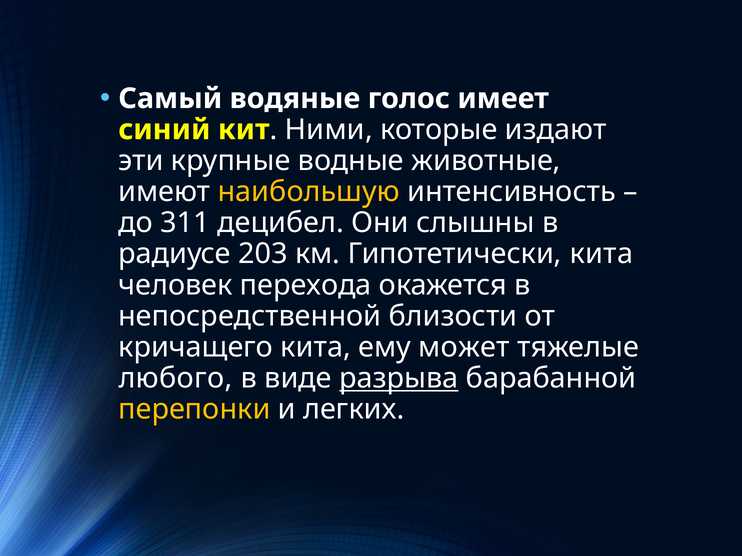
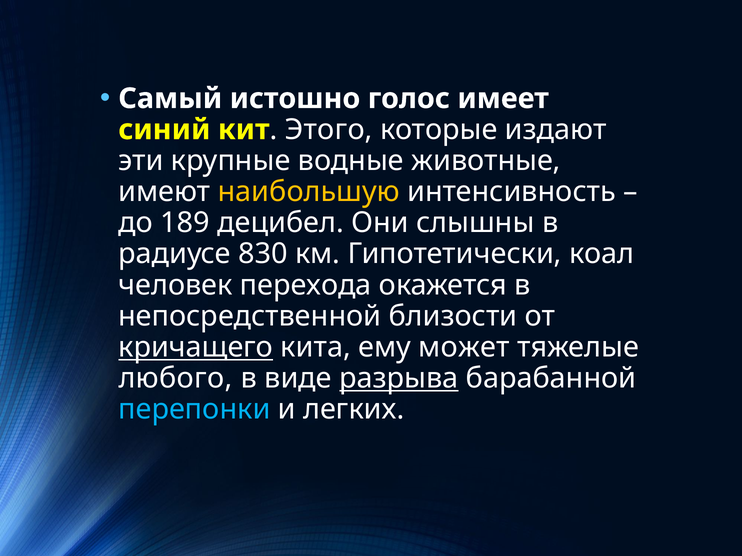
водяные: водяные -> истошно
Ними: Ними -> Этого
311: 311 -> 189
203: 203 -> 830
Гипотетически кита: кита -> коал
кричащего underline: none -> present
перепонки colour: yellow -> light blue
